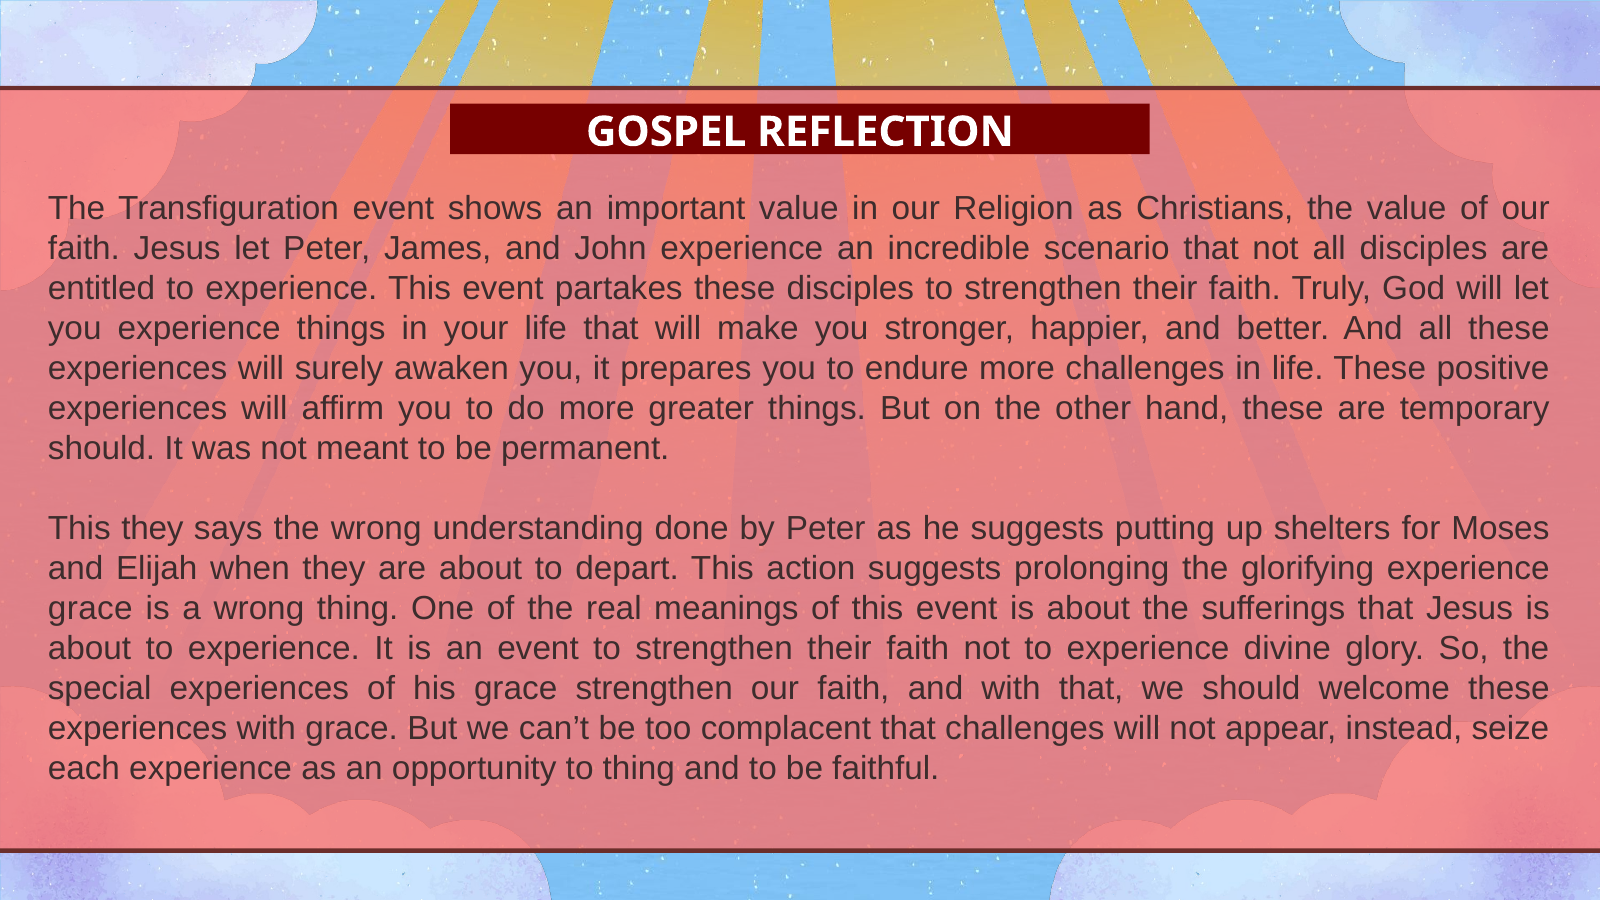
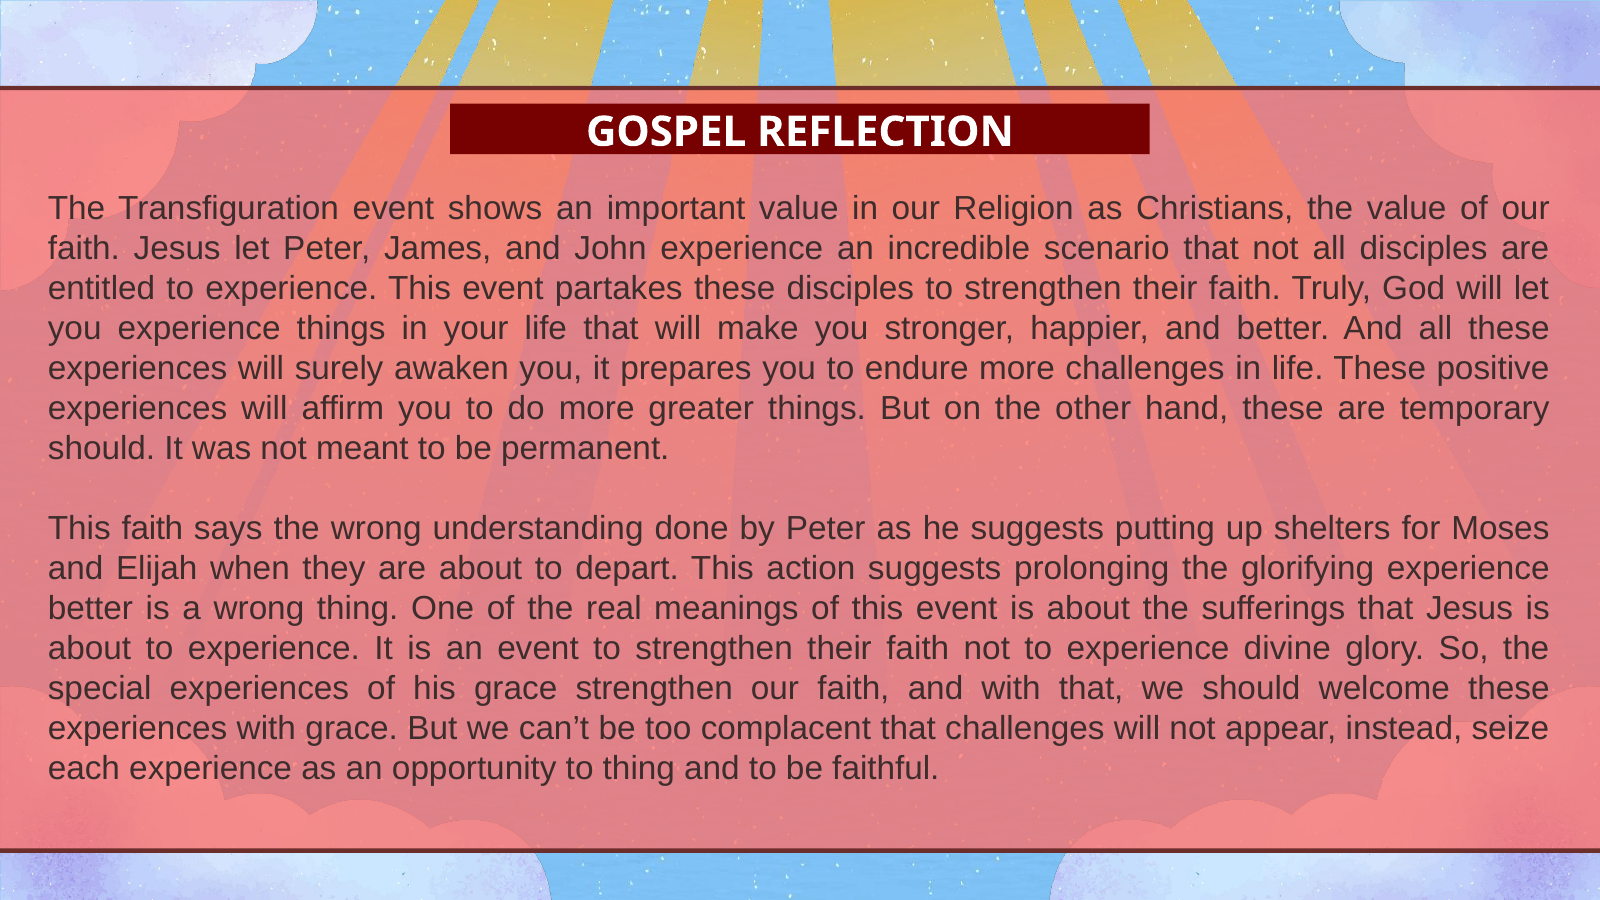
This they: they -> faith
grace at (90, 608): grace -> better
